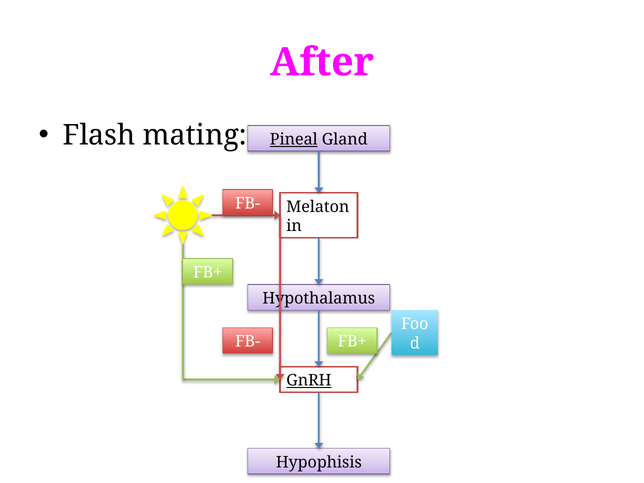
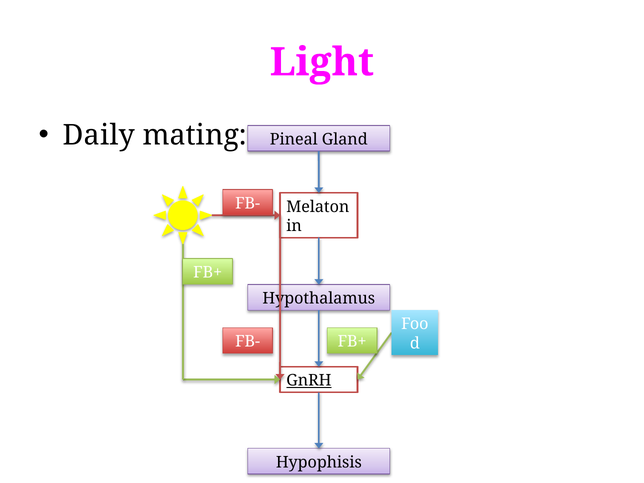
After: After -> Light
Flash: Flash -> Daily
Pineal underline: present -> none
